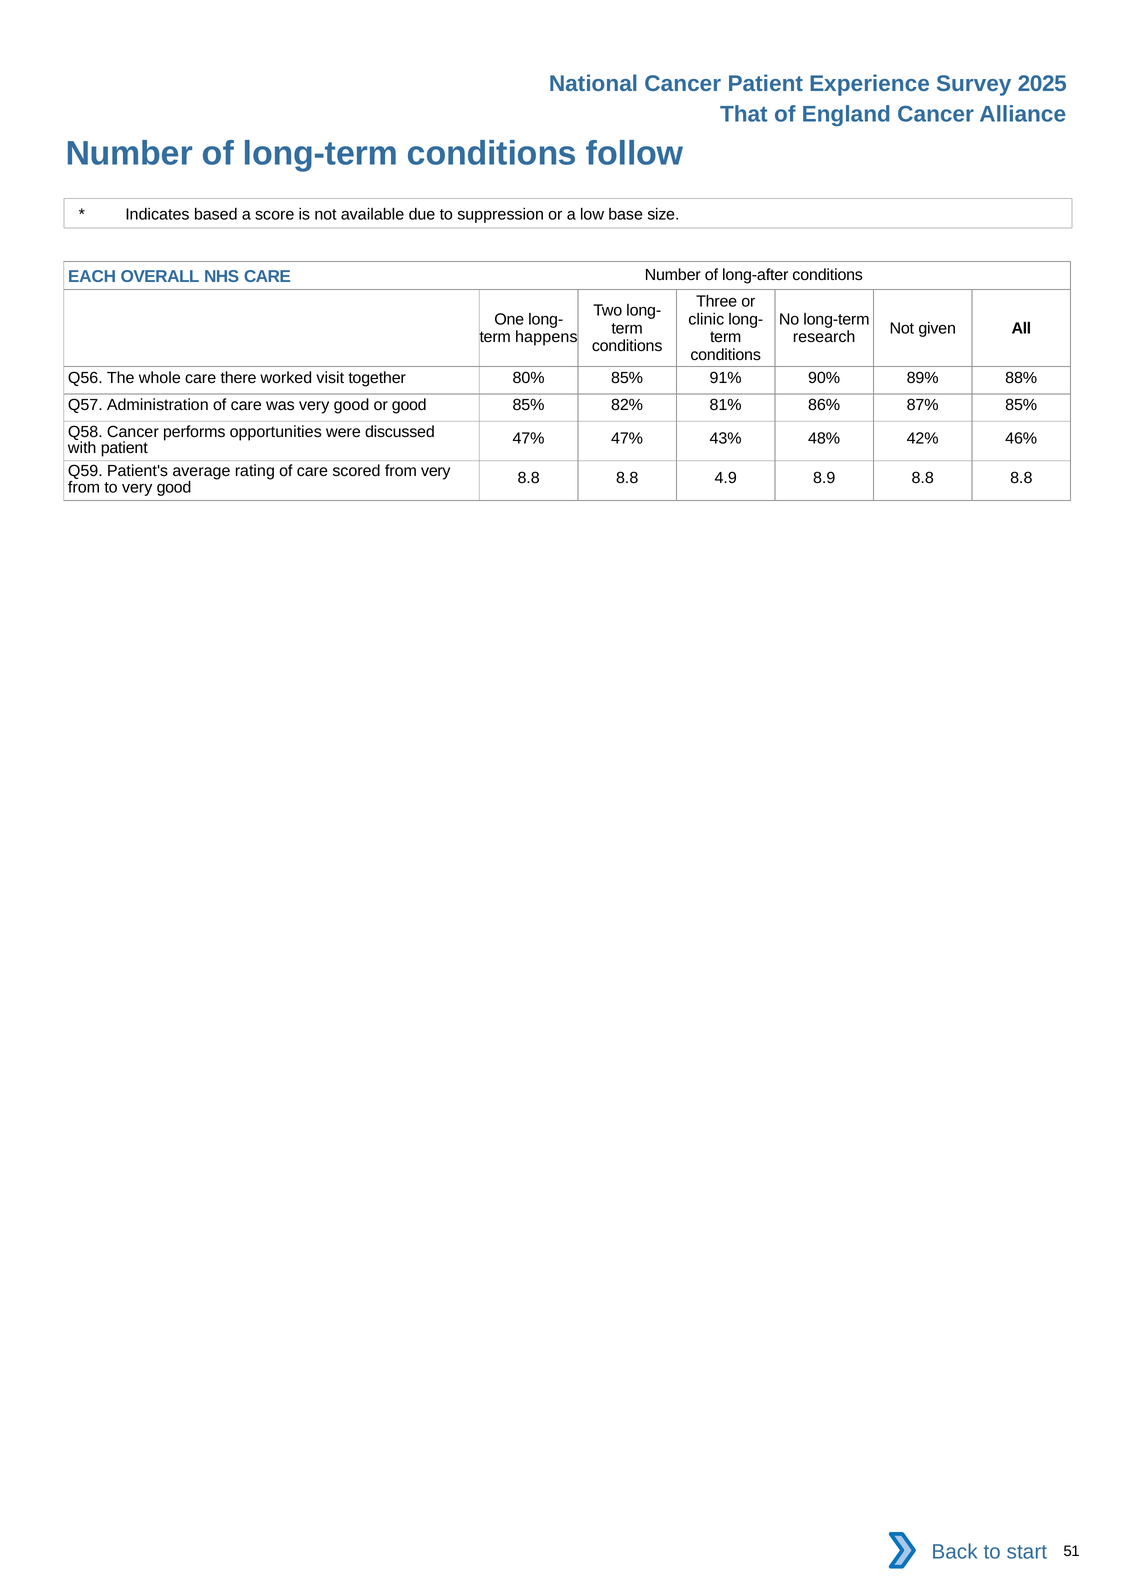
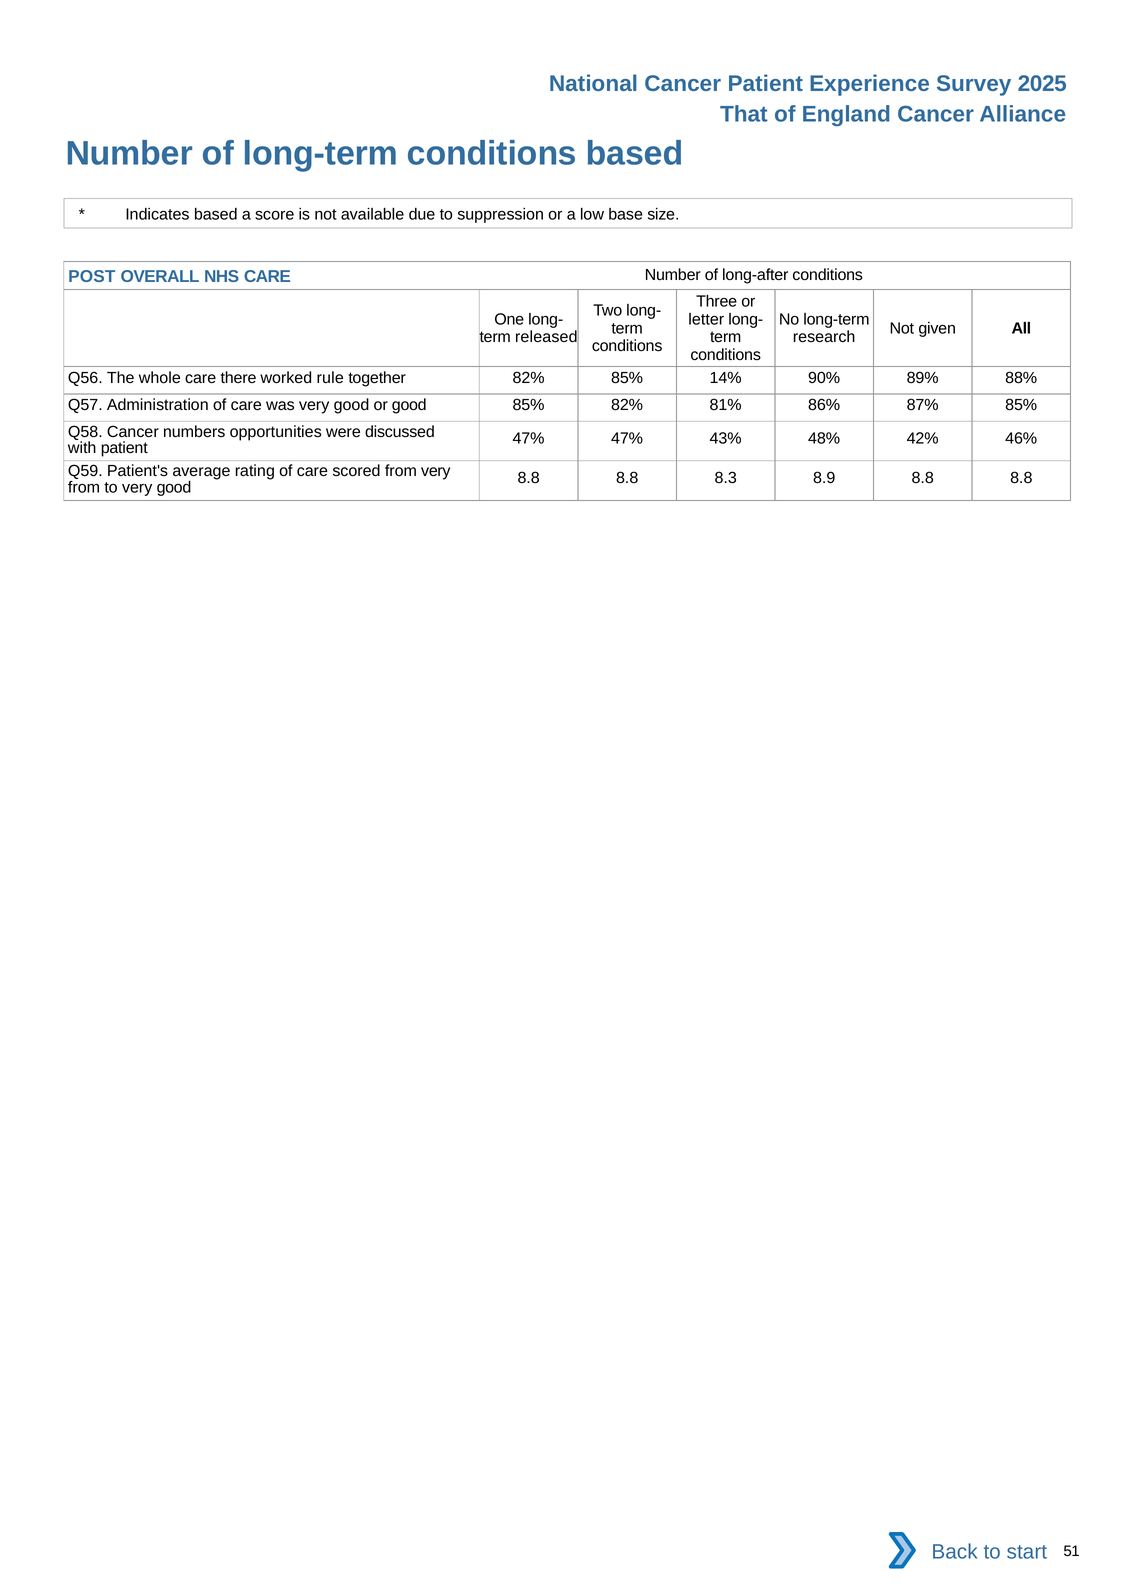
conditions follow: follow -> based
EACH: EACH -> POST
clinic: clinic -> letter
happens: happens -> released
visit: visit -> rule
together 80%: 80% -> 82%
91%: 91% -> 14%
performs: performs -> numbers
4.9: 4.9 -> 8.3
